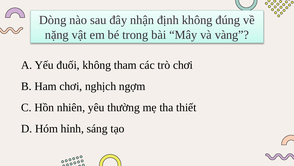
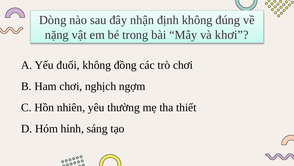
vàng: vàng -> khơi
tham: tham -> đồng
